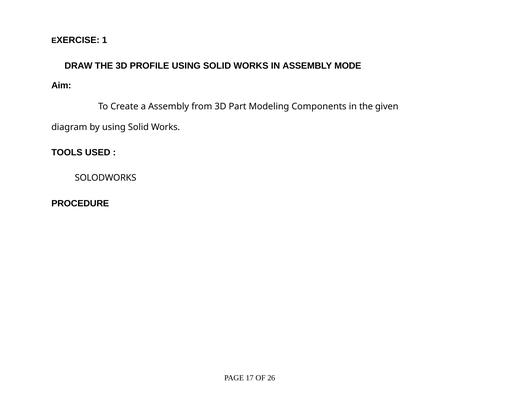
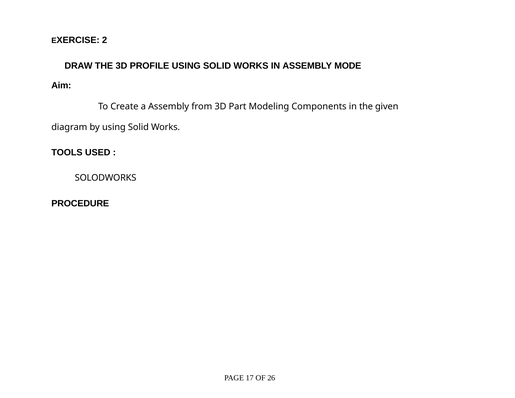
1: 1 -> 2
